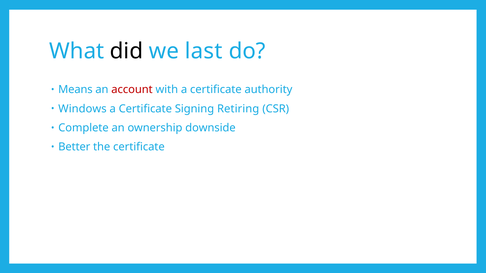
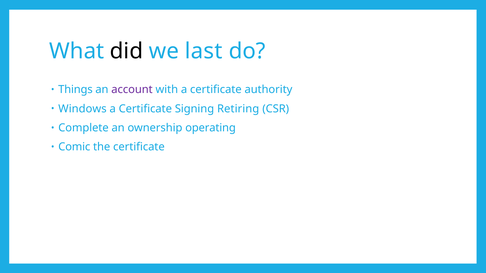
Means: Means -> Things
account colour: red -> purple
downside: downside -> operating
Better: Better -> Comic
